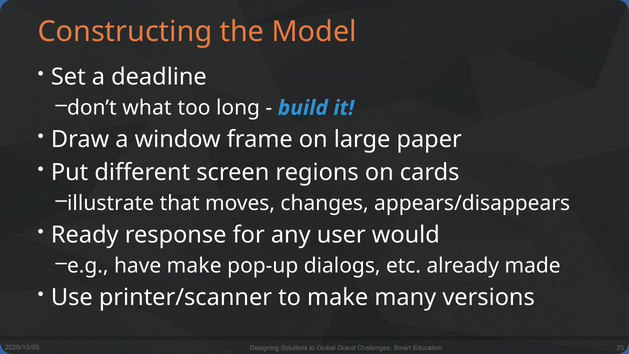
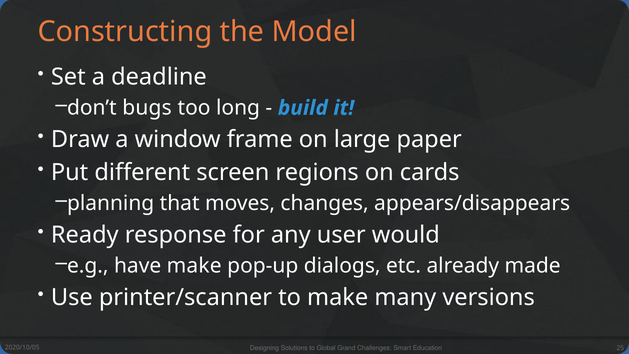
what: what -> bugs
illustrate: illustrate -> planning
